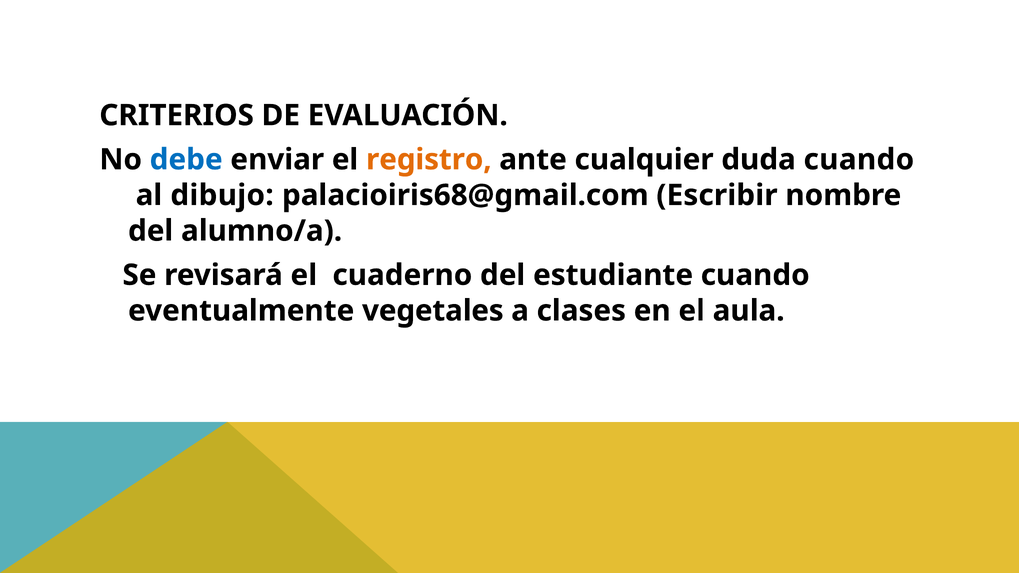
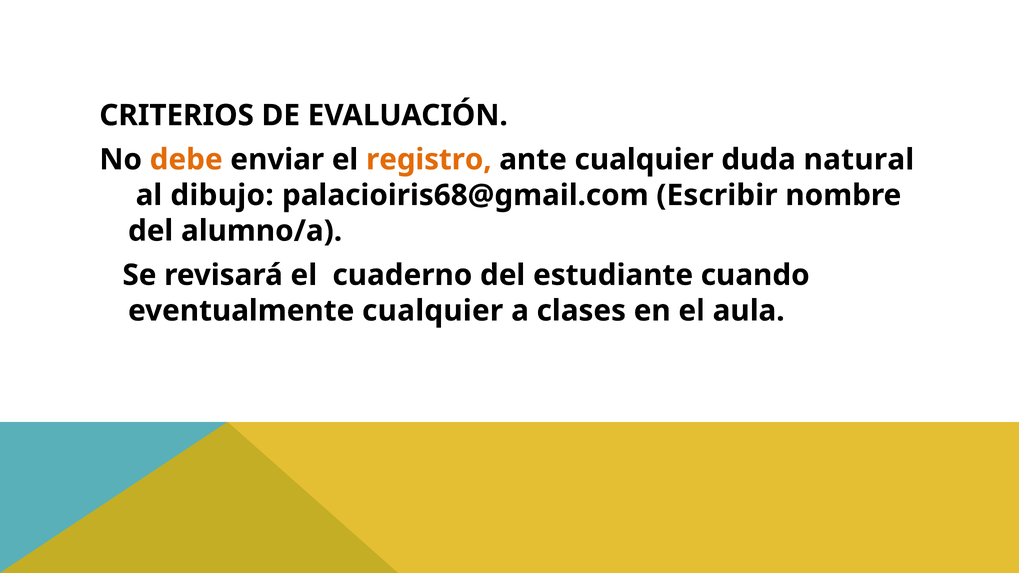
debe colour: blue -> orange
duda cuando: cuando -> natural
eventualmente vegetales: vegetales -> cualquier
